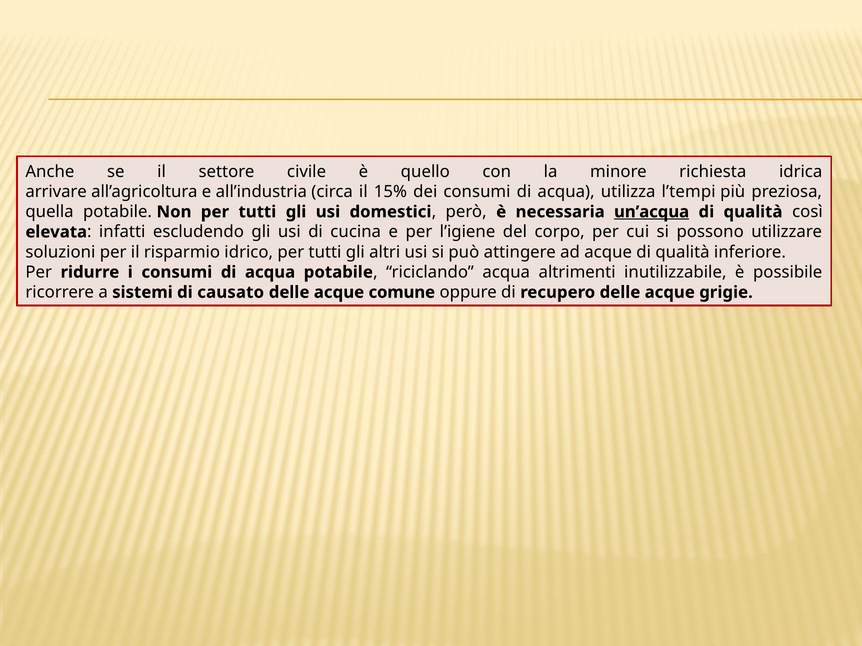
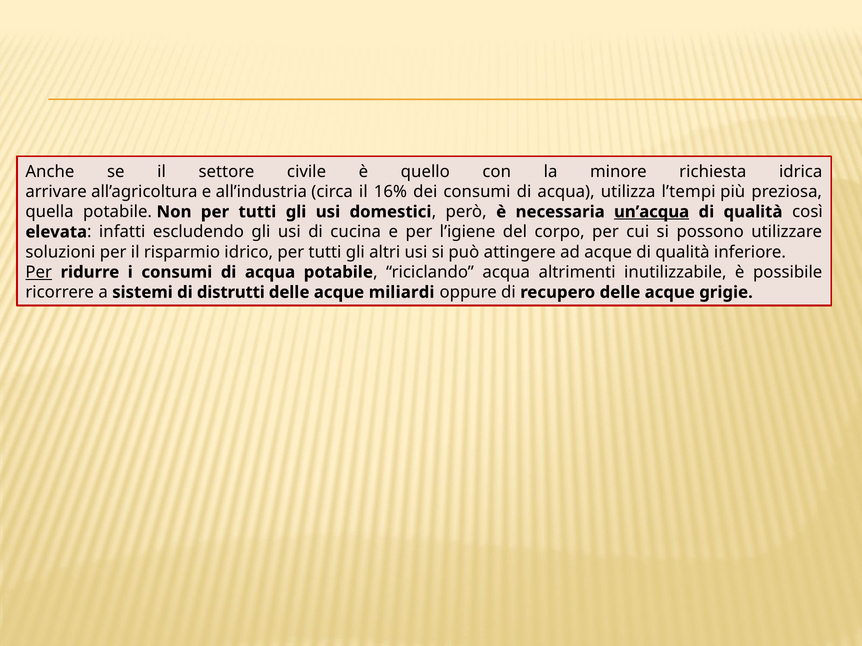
15%: 15% -> 16%
Per at (39, 272) underline: none -> present
causato: causato -> distrutti
comune: comune -> miliardi
